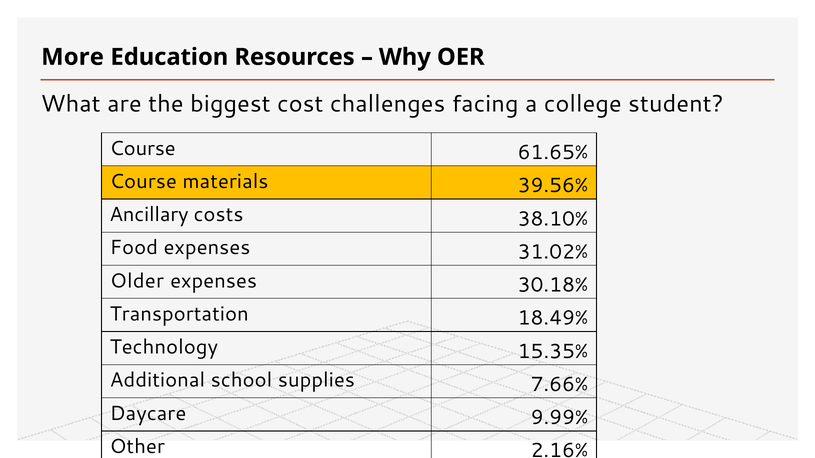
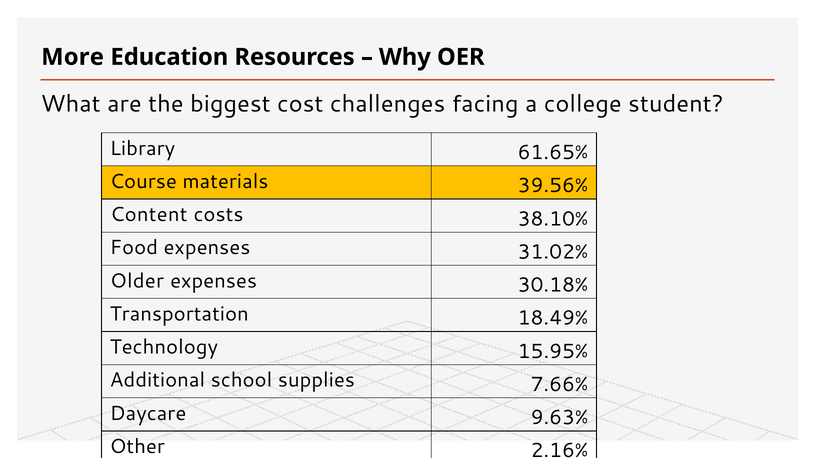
Course at (143, 148): Course -> Library
Ancillary: Ancillary -> Content
15.35%: 15.35% -> 15.95%
9.99%: 9.99% -> 9.63%
